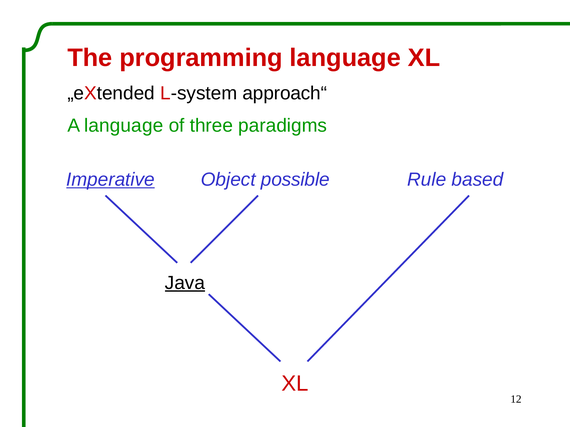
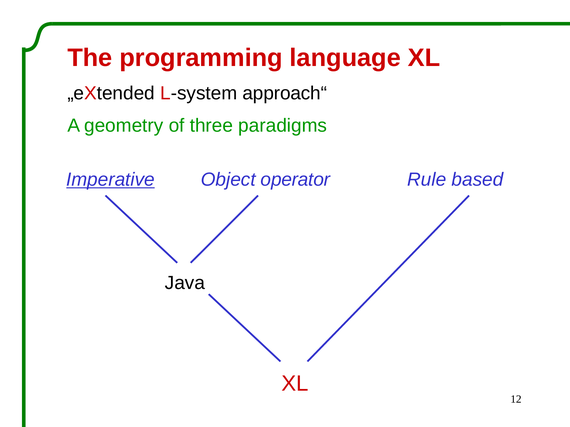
A language: language -> geometry
possible: possible -> operator
Java underline: present -> none
